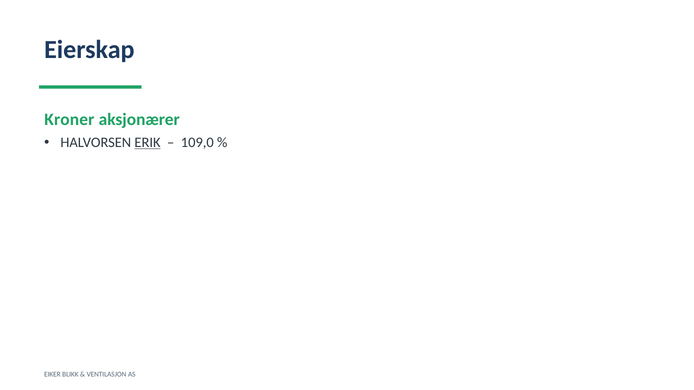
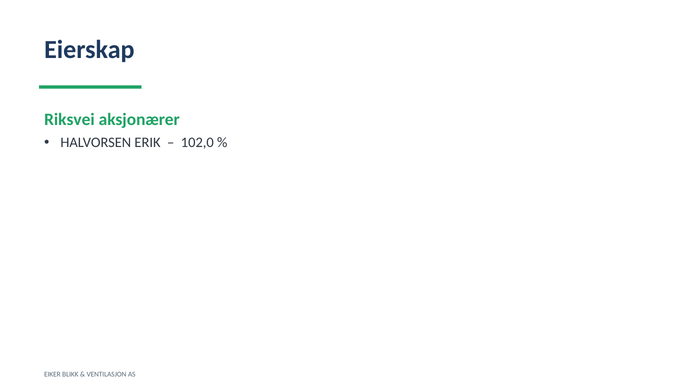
Kroner: Kroner -> Riksvei
ERIK underline: present -> none
109,0: 109,0 -> 102,0
